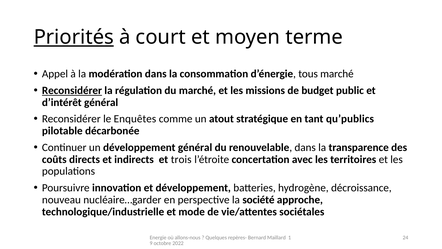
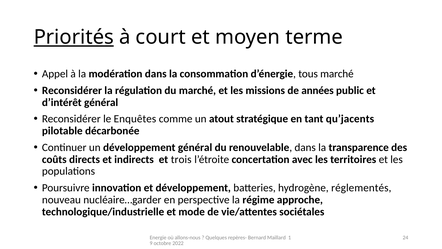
Reconsidérer at (72, 90) underline: present -> none
budget: budget -> années
qu’publics: qu’publics -> qu’jacents
décroissance: décroissance -> réglementés
société: société -> régime
